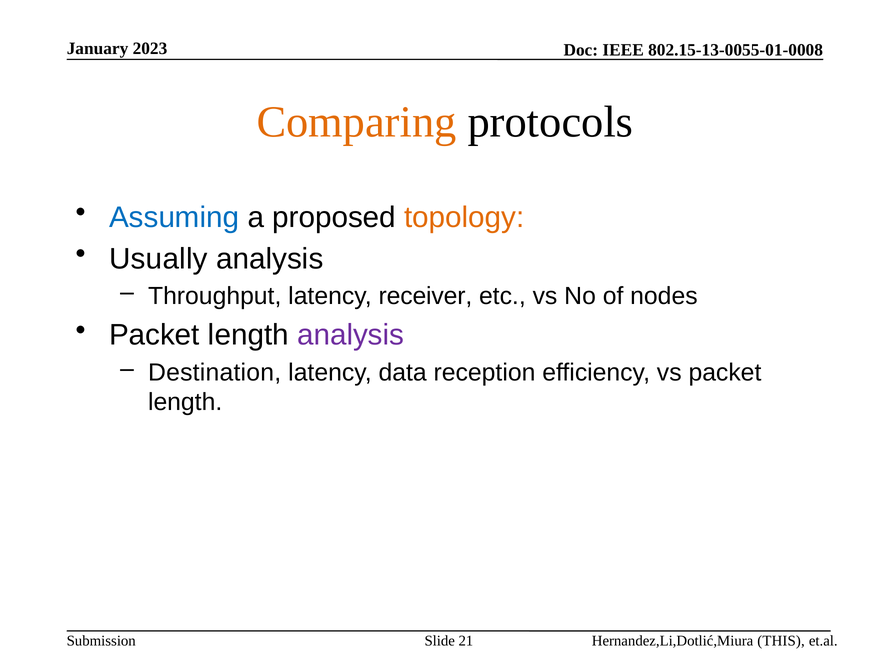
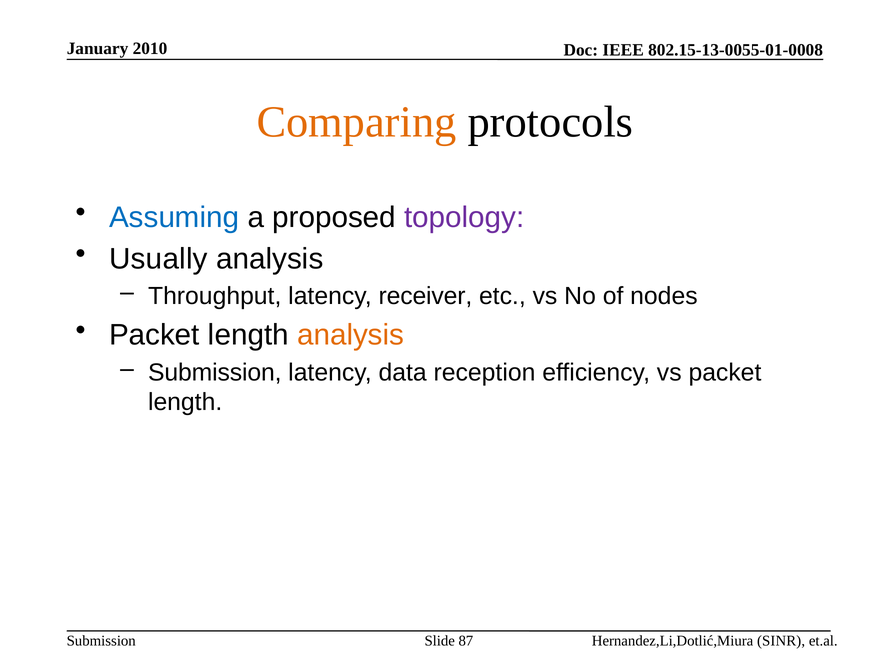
2023: 2023 -> 2010
topology colour: orange -> purple
analysis at (351, 335) colour: purple -> orange
Destination at (215, 372): Destination -> Submission
21: 21 -> 87
THIS: THIS -> SINR
